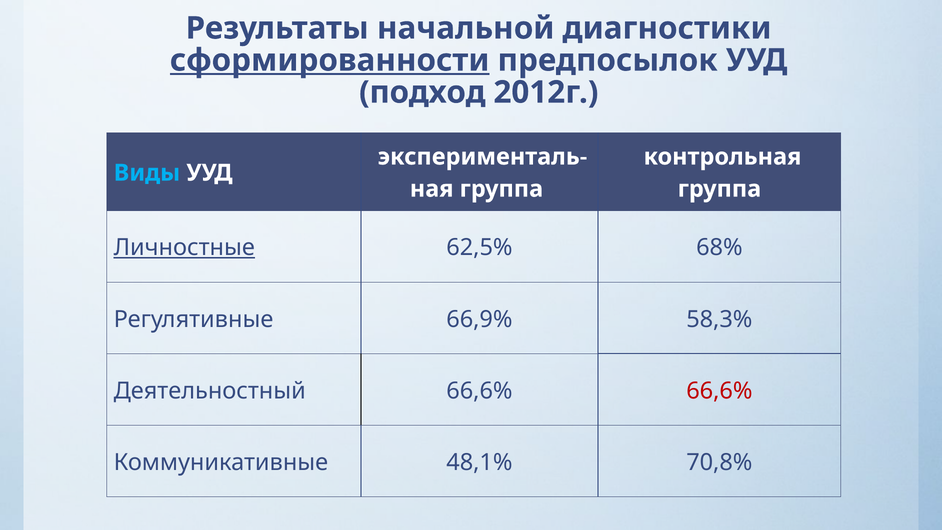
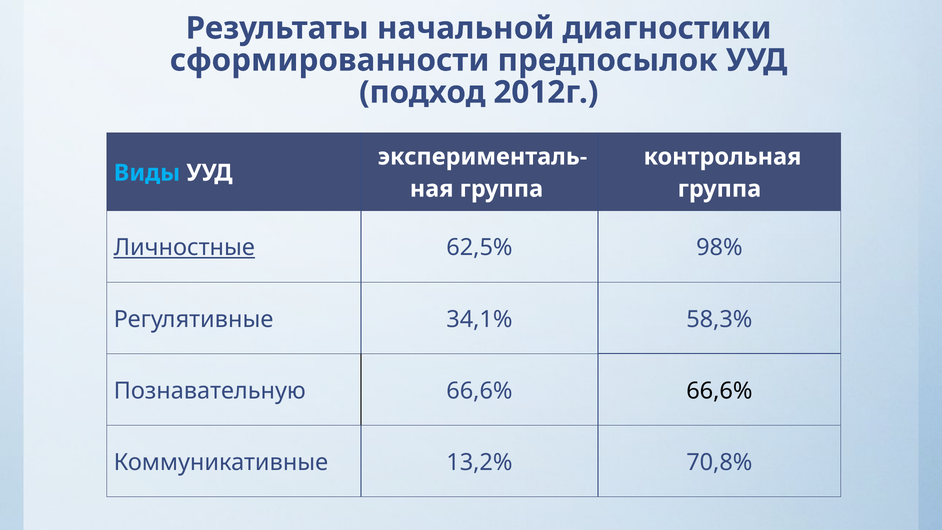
сформированности underline: present -> none
68%: 68% -> 98%
66,9%: 66,9% -> 34,1%
Деятельностный: Деятельностный -> Познавательную
66,6% at (719, 391) colour: red -> black
48,1%: 48,1% -> 13,2%
